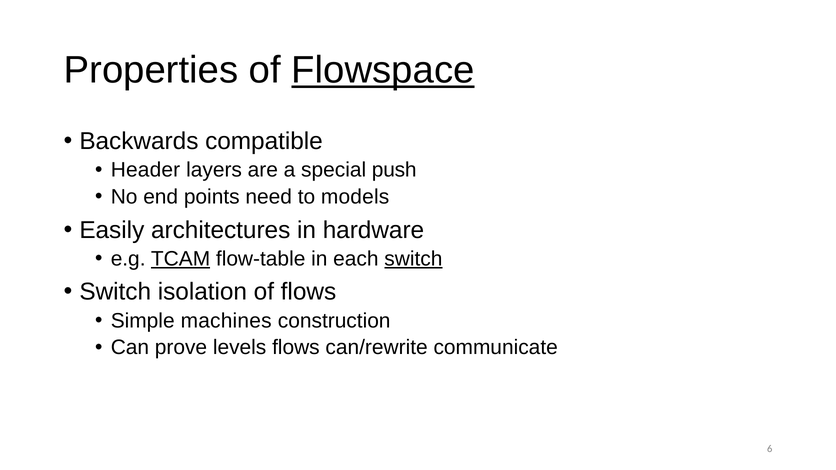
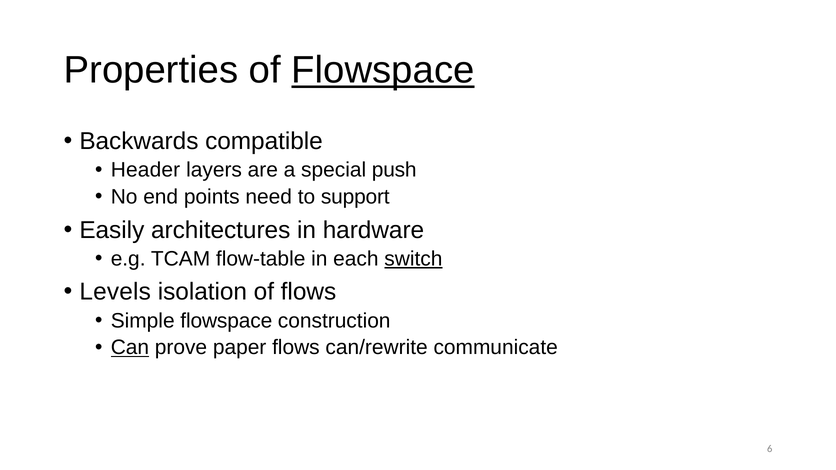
models: models -> support
TCAM underline: present -> none
Switch at (115, 292): Switch -> Levels
Simple machines: machines -> flowspace
Can underline: none -> present
levels: levels -> paper
